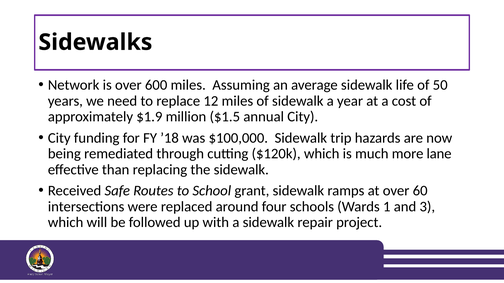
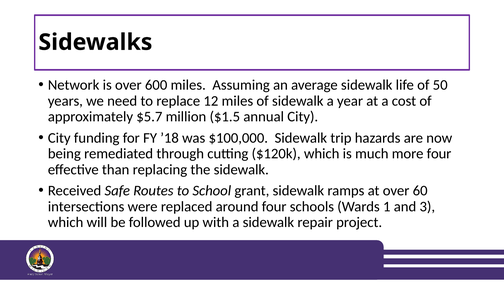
$1.9: $1.9 -> $5.7
more lane: lane -> four
